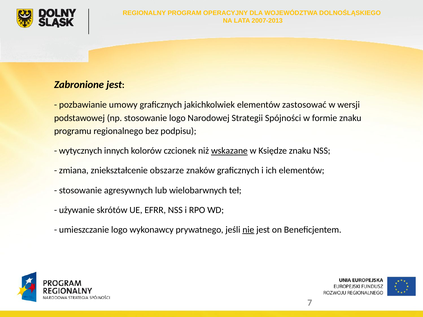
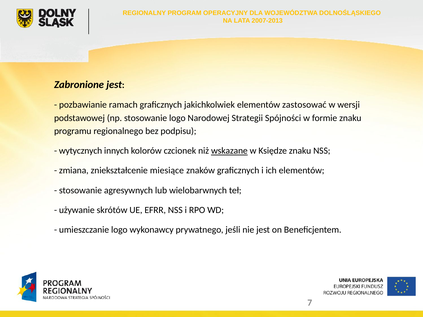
umowy: umowy -> ramach
obszarze: obszarze -> miesiące
nie underline: present -> none
